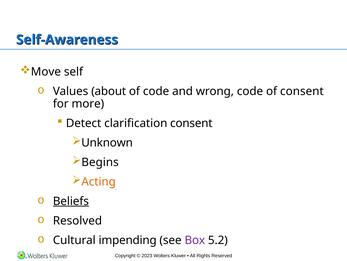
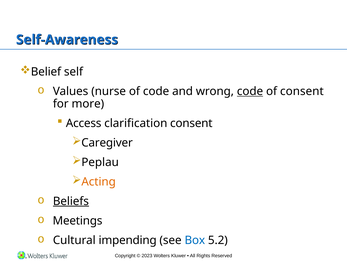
Move: Move -> Belief
about: about -> nurse
code at (250, 91) underline: none -> present
Detect: Detect -> Access
Unknown: Unknown -> Caregiver
Begins: Begins -> Peplau
Resolved: Resolved -> Meetings
Box colour: purple -> blue
